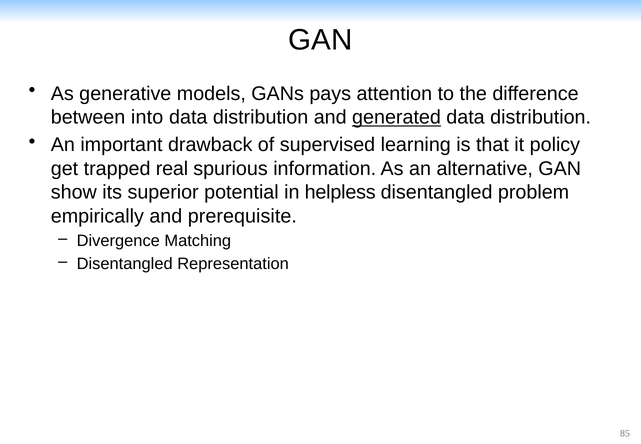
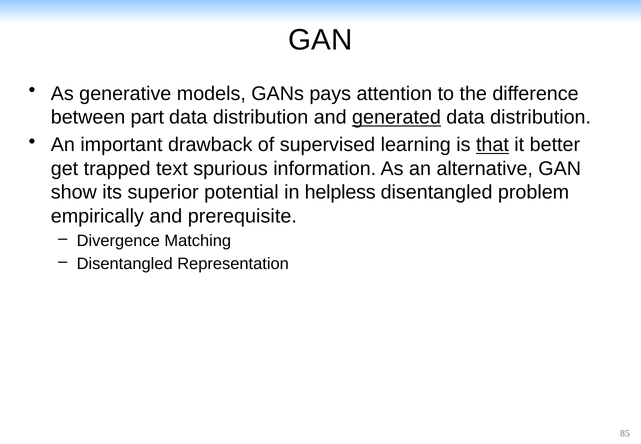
into: into -> part
that underline: none -> present
policy: policy -> better
real: real -> text
